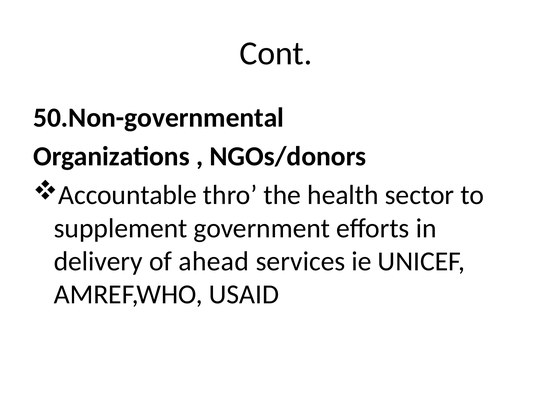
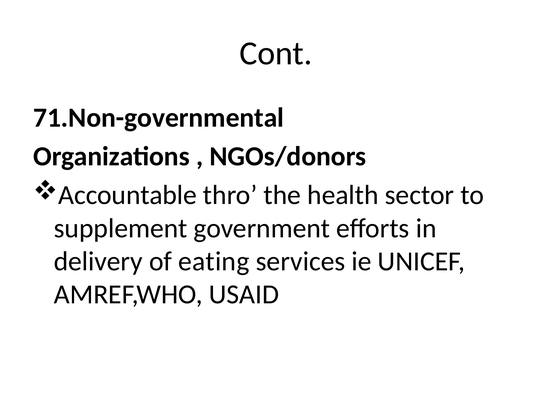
50.Non-governmental: 50.Non-governmental -> 71.Non-governmental
ahead: ahead -> eating
